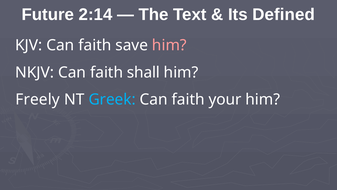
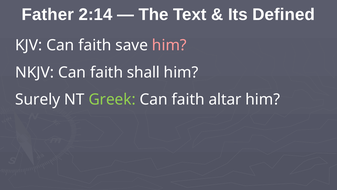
Future: Future -> Father
Freely: Freely -> Surely
Greek colour: light blue -> light green
your: your -> altar
